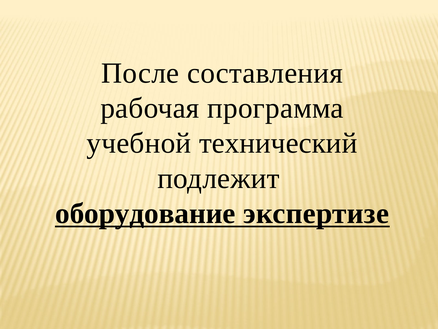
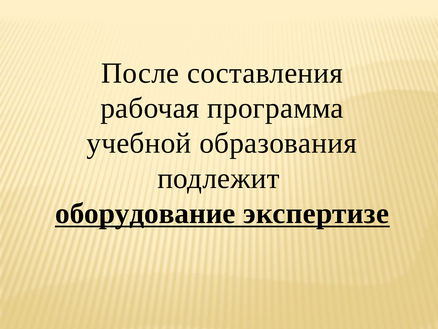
технический: технический -> образования
